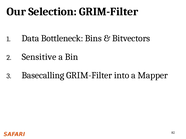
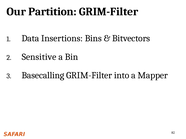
Selection: Selection -> Partition
Bottleneck: Bottleneck -> Insertions
